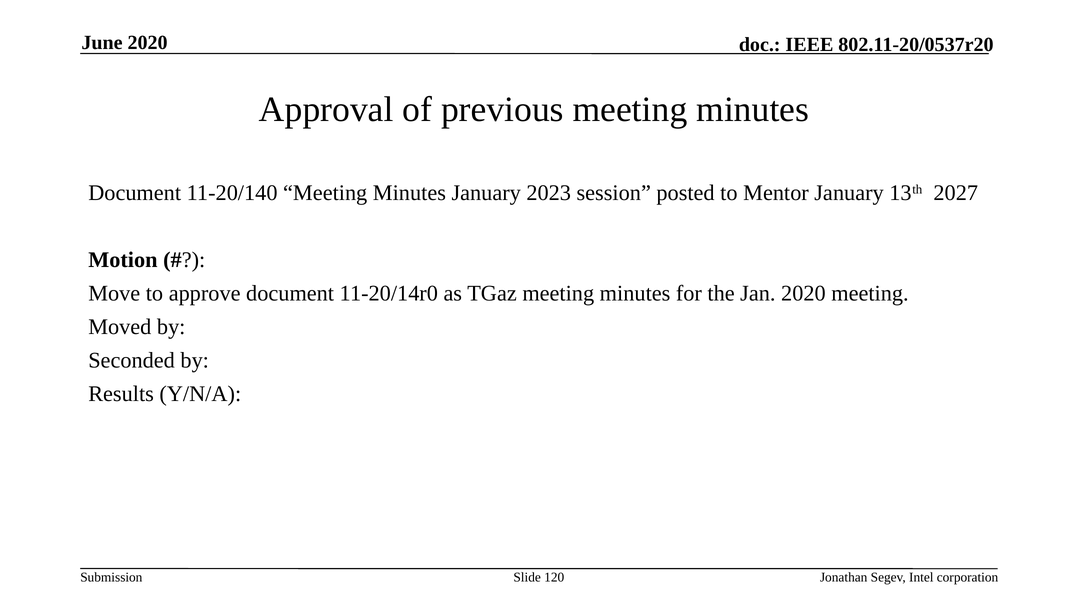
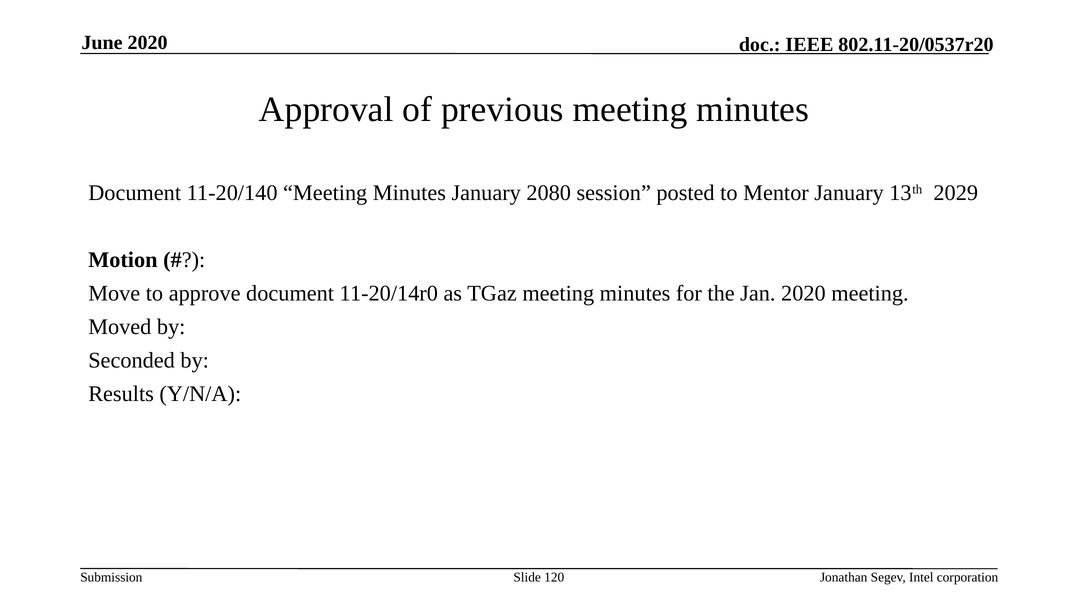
2023: 2023 -> 2080
2027: 2027 -> 2029
